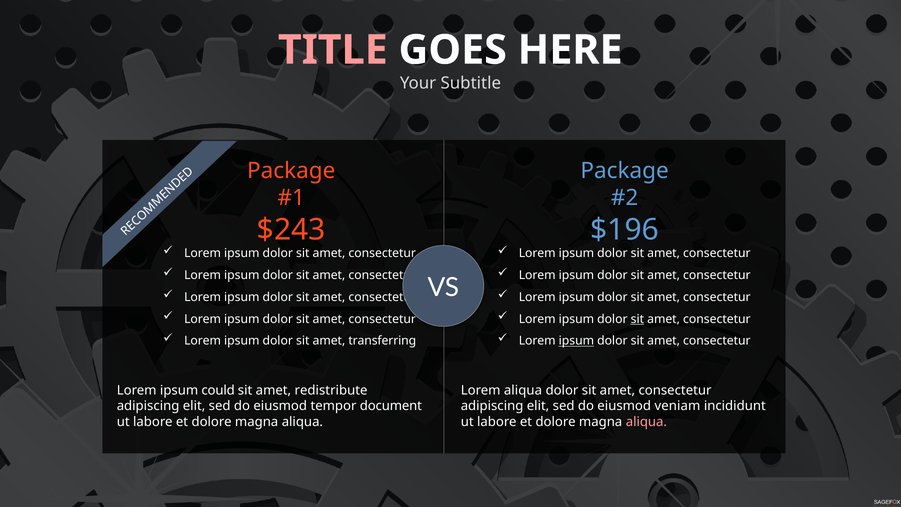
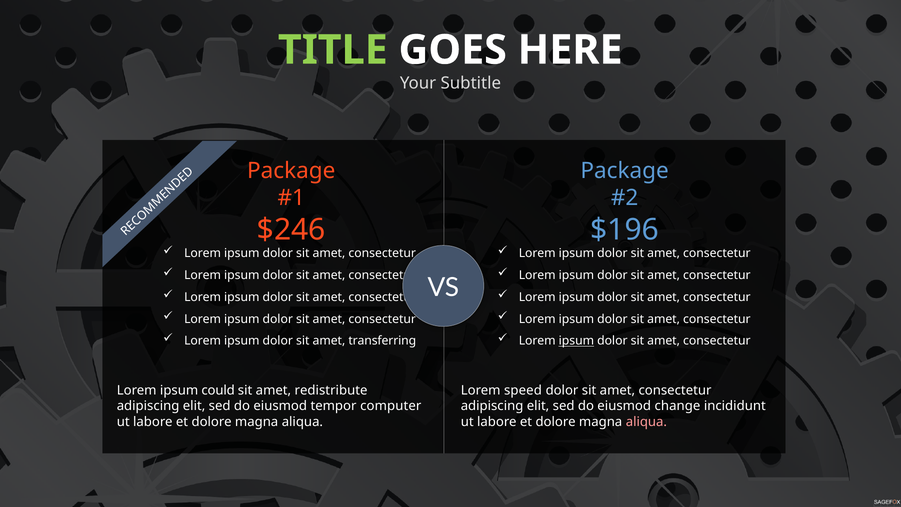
TITLE colour: pink -> light green
$243: $243 -> $246
sit at (637, 319) underline: present -> none
Lorem aliqua: aliqua -> speed
document: document -> computer
veniam: veniam -> change
